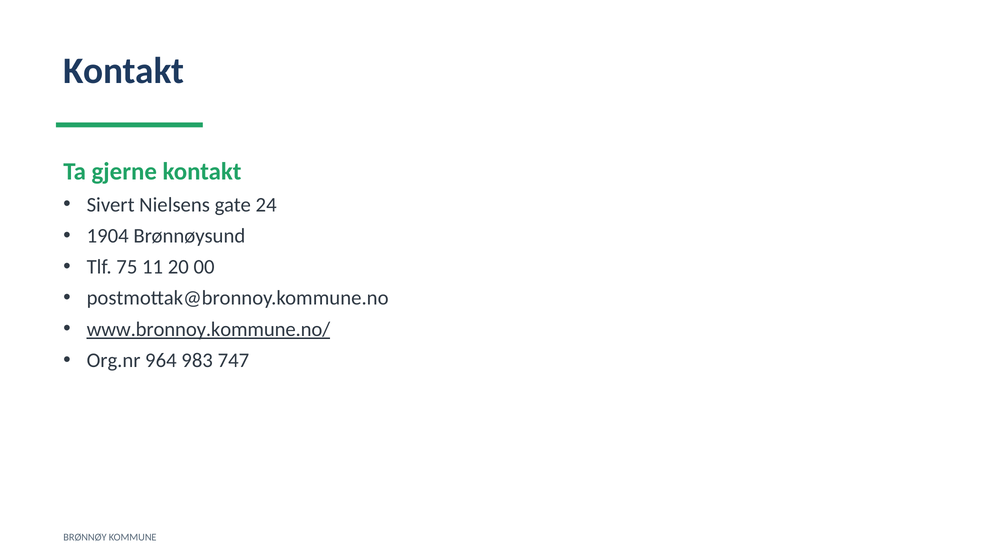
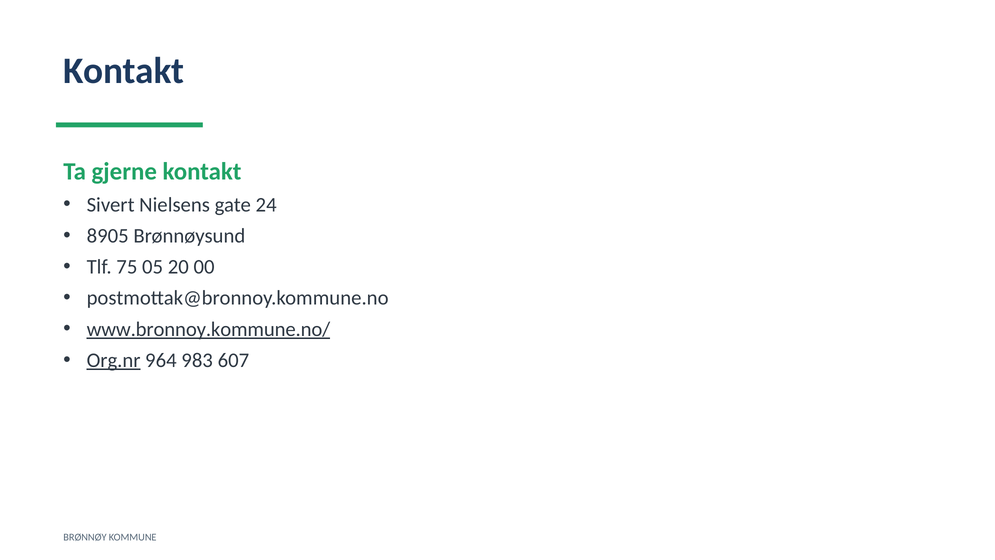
1904: 1904 -> 8905
11: 11 -> 05
Org.nr underline: none -> present
747: 747 -> 607
